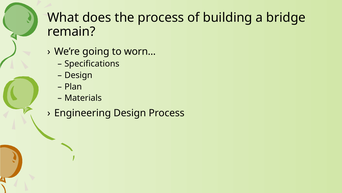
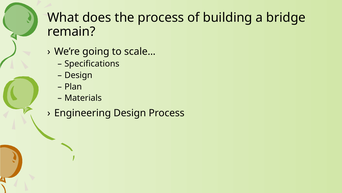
worn…: worn… -> scale…
